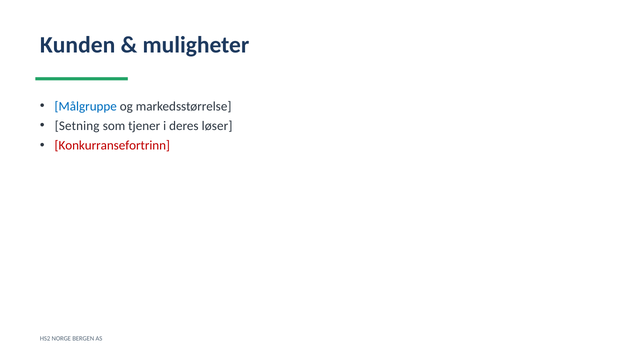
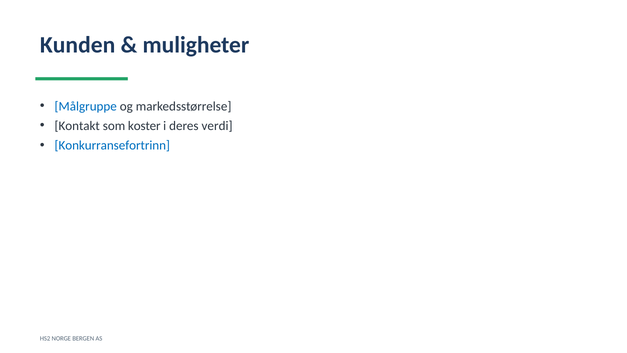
Setning: Setning -> Kontakt
tjener: tjener -> koster
løser: løser -> verdi
Konkurransefortrinn colour: red -> blue
